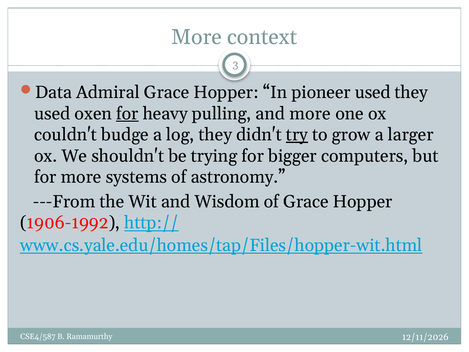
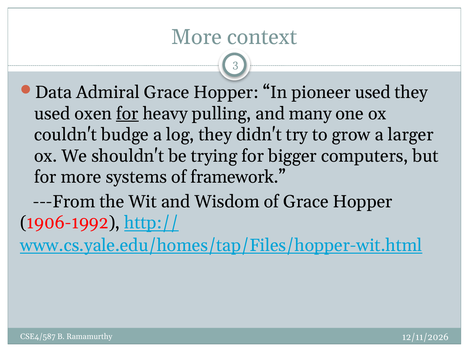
and more: more -> many
try underline: present -> none
astronomy: astronomy -> framework
